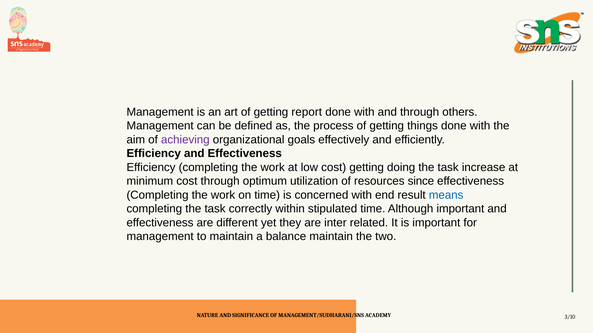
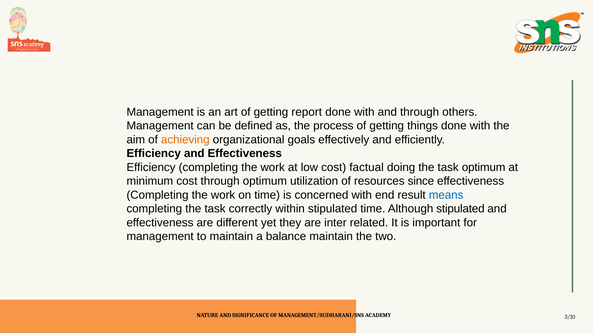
achieving colour: purple -> orange
cost getting: getting -> factual
task increase: increase -> optimum
Although important: important -> stipulated
